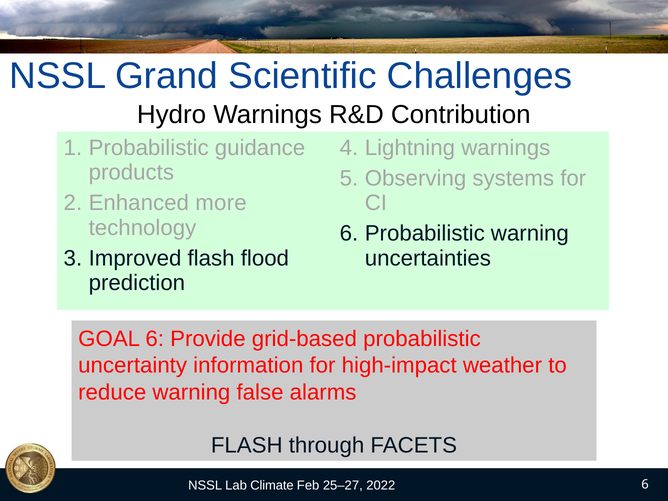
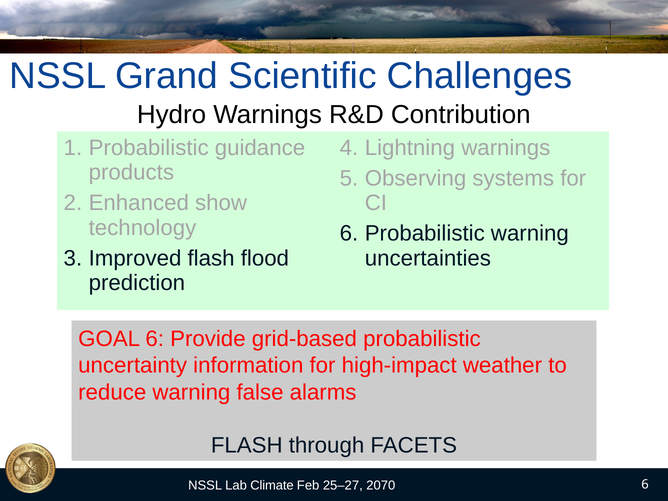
more: more -> show
2022: 2022 -> 2070
